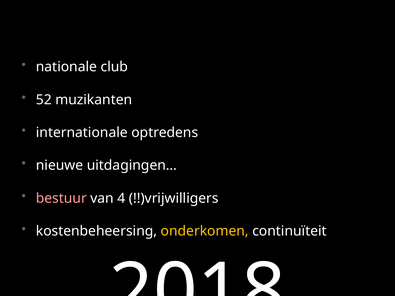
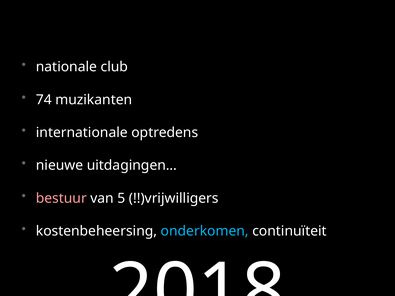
52: 52 -> 74
4: 4 -> 5
onderkomen colour: yellow -> light blue
